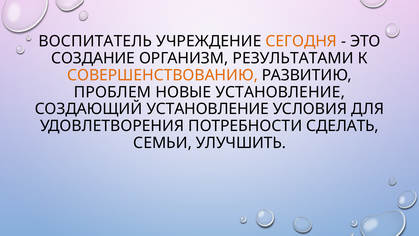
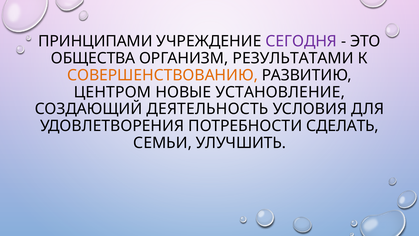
ВОСПИТАТЕЛЬ: ВОСПИТАТЕЛЬ -> ПРИНЦИПАМИ
СЕГОДНЯ colour: orange -> purple
СОЗДАНИЕ: СОЗДАНИЕ -> ОБЩЕСТВА
ПРОБЛЕМ: ПРОБЛЕМ -> ЦЕНТРОМ
СОЗДАЮЩИЙ УСТАНОВЛЕНИЕ: УСТАНОВЛЕНИЕ -> ДЕЯТЕЛЬНОСТЬ
